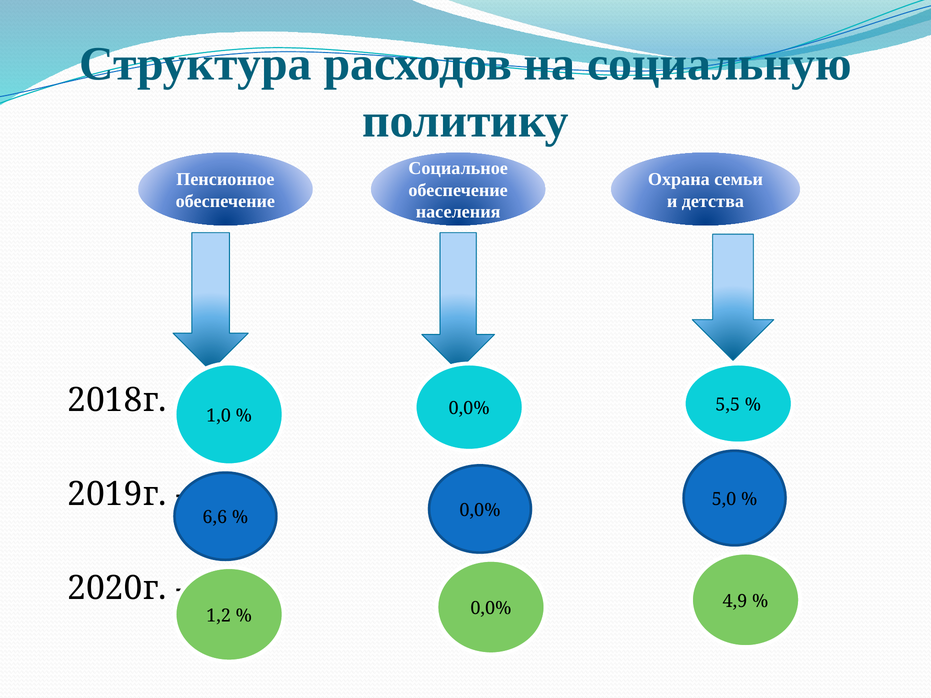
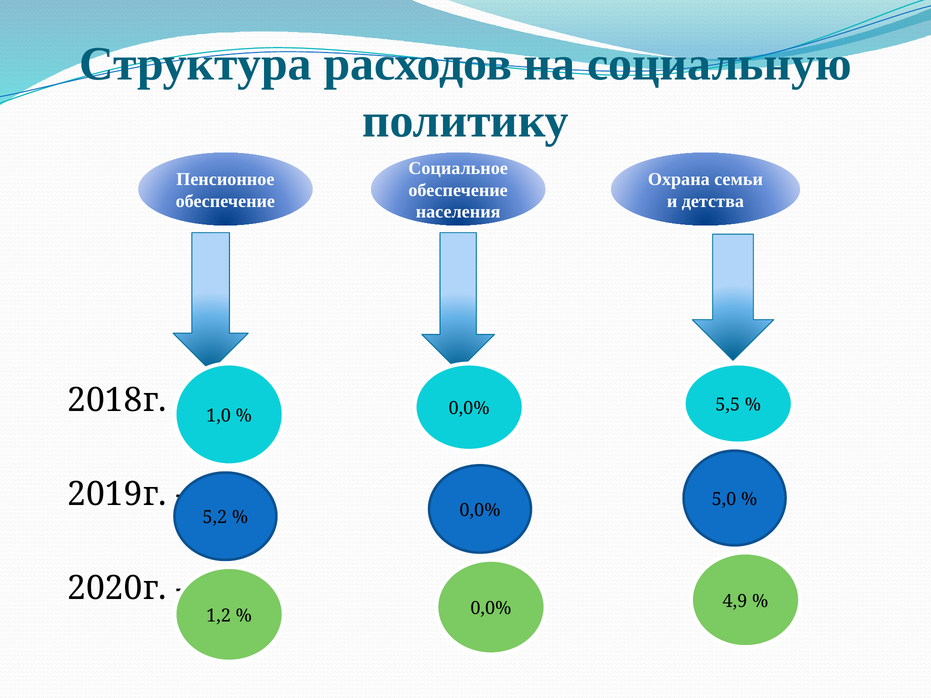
6,6: 6,6 -> 5,2
